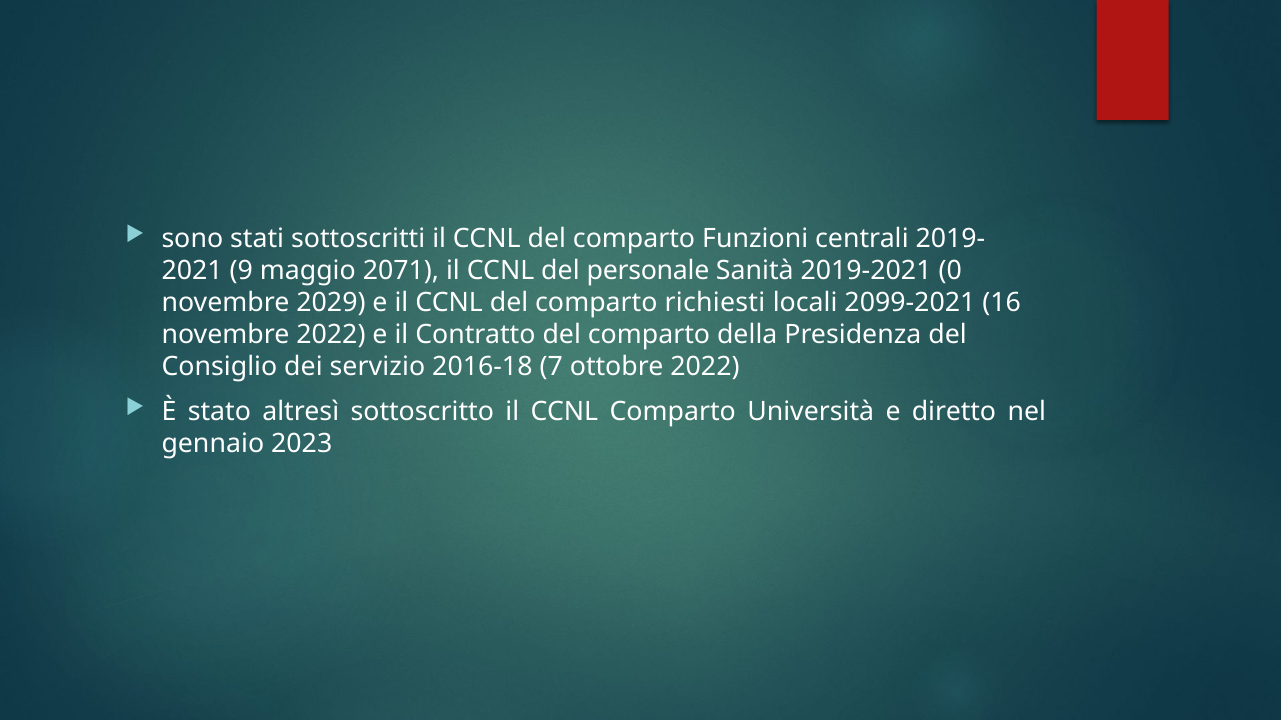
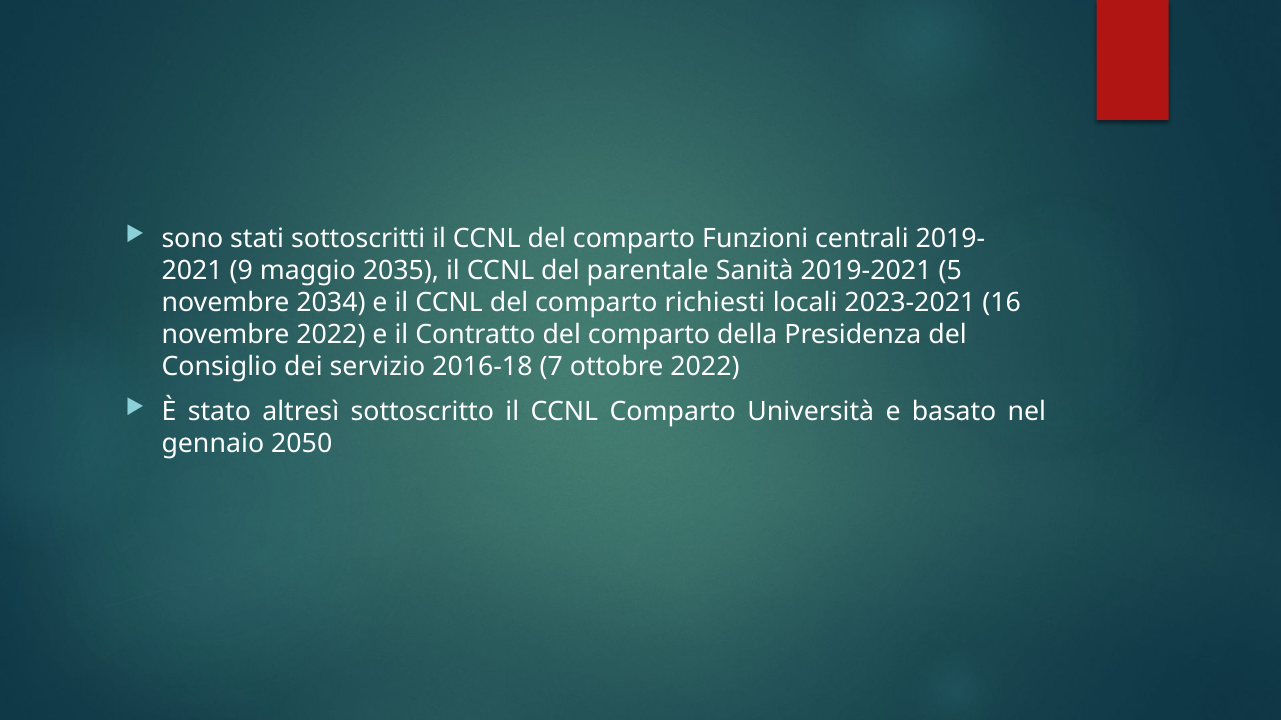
2071: 2071 -> 2035
personale: personale -> parentale
0: 0 -> 5
2029: 2029 -> 2034
2099-2021: 2099-2021 -> 2023-2021
diretto: diretto -> basato
2023: 2023 -> 2050
